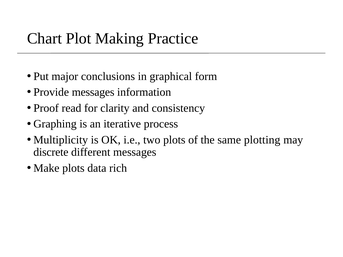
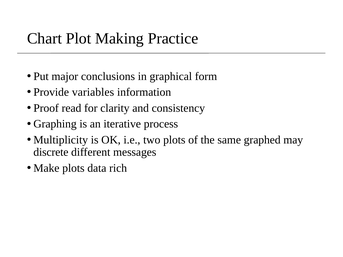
Provide messages: messages -> variables
plotting: plotting -> graphed
